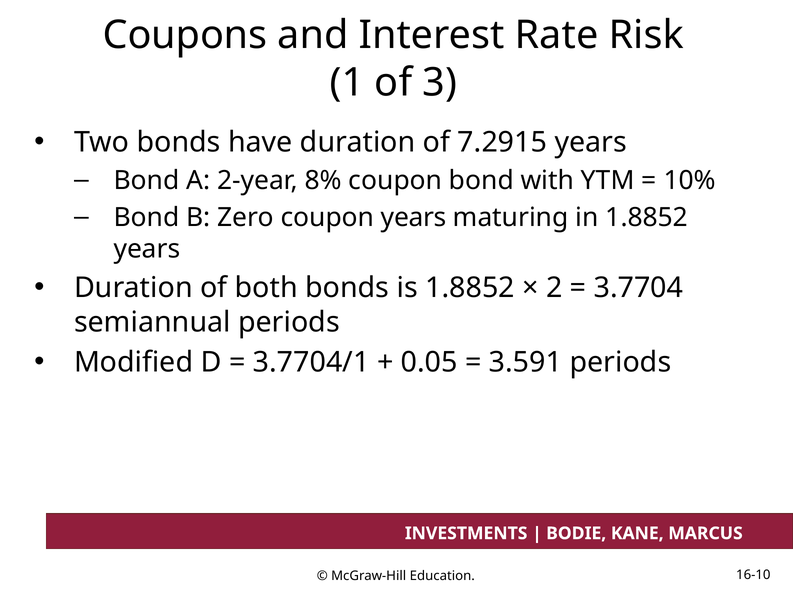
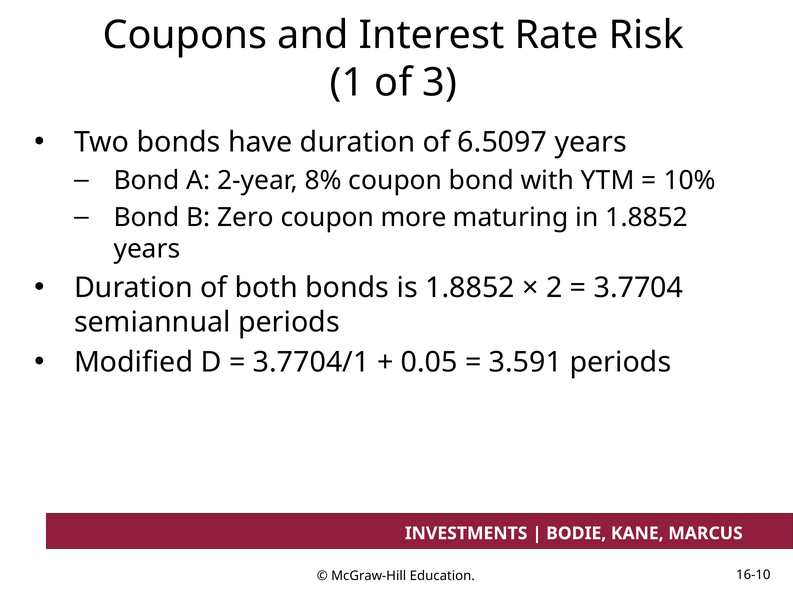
7.2915: 7.2915 -> 6.5097
coupon years: years -> more
